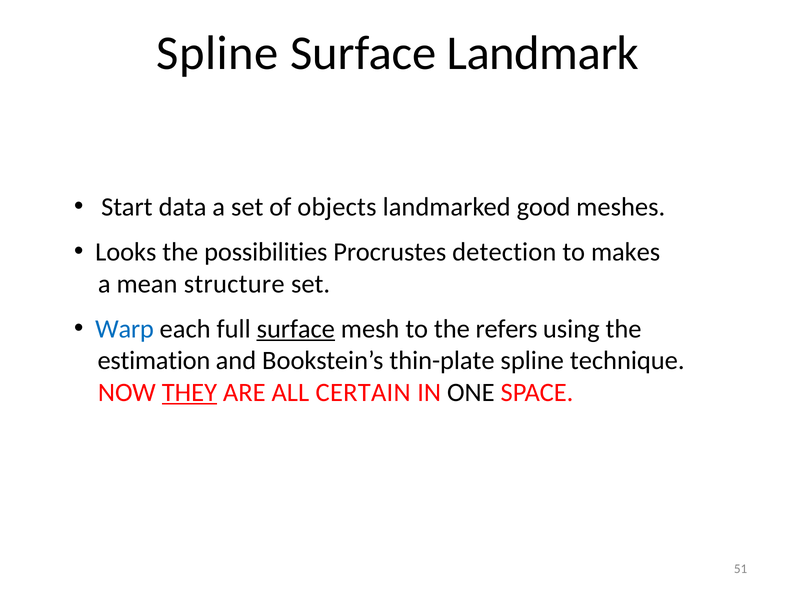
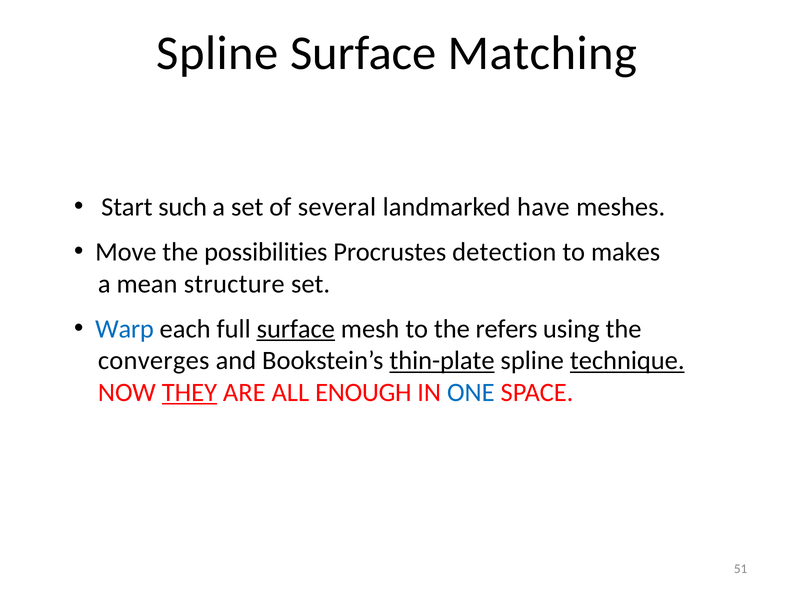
Landmark: Landmark -> Matching
data: data -> such
objects: objects -> several
good: good -> have
Looks: Looks -> Move
estimation: estimation -> converges
thin-plate underline: none -> present
technique underline: none -> present
CERTAIN: CERTAIN -> ENOUGH
ONE colour: black -> blue
